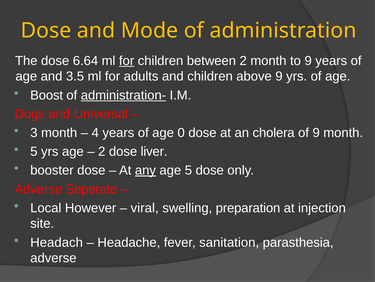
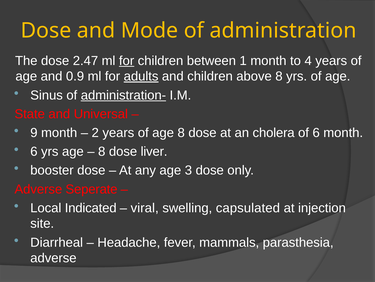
6.64: 6.64 -> 2.47
between 2: 2 -> 1
to 9: 9 -> 4
3.5: 3.5 -> 0.9
adults underline: none -> present
above 9: 9 -> 8
Boost: Boost -> Sinus
Dogs: Dogs -> State
3: 3 -> 9
4: 4 -> 2
age 0: 0 -> 8
of 9: 9 -> 6
5 at (34, 151): 5 -> 6
2 at (102, 151): 2 -> 8
any underline: present -> none
age 5: 5 -> 3
However: However -> Indicated
preparation: preparation -> capsulated
Headach: Headach -> Diarrheal
sanitation: sanitation -> mammals
